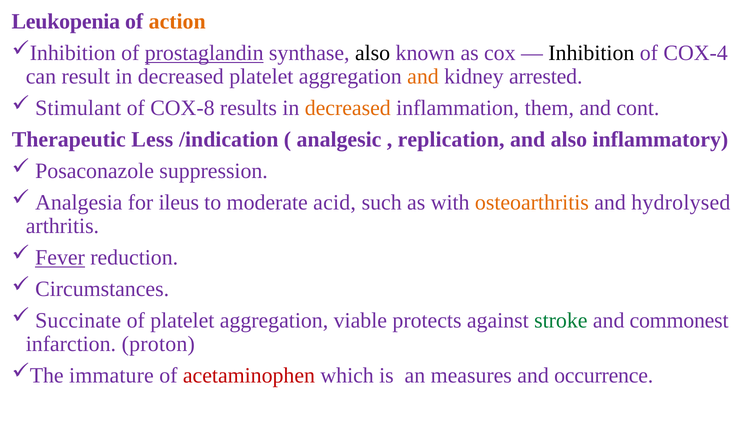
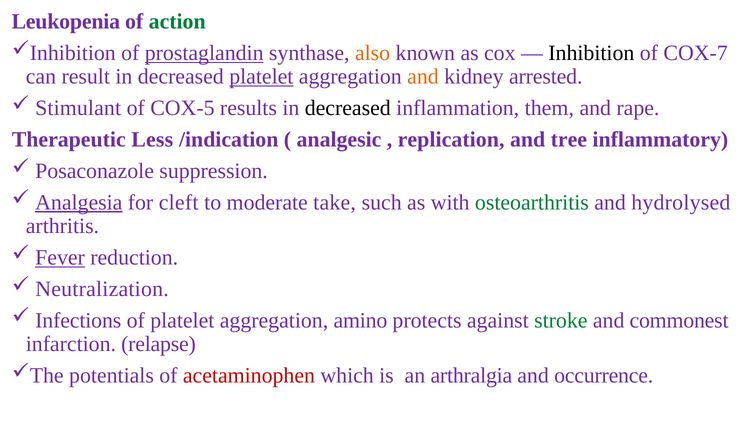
action colour: orange -> green
also at (373, 53) colour: black -> orange
COX-4: COX-4 -> COX-7
platelet at (261, 77) underline: none -> present
COX-8: COX-8 -> COX-5
decreased at (348, 108) colour: orange -> black
cont: cont -> rape
and also: also -> tree
Analgesia underline: none -> present
ileus: ileus -> cleft
acid: acid -> take
osteoarthritis colour: orange -> green
Circumstances: Circumstances -> Neutralization
Succinate: Succinate -> Infections
viable: viable -> amino
proton: proton -> relapse
immature: immature -> potentials
measures: measures -> arthralgia
